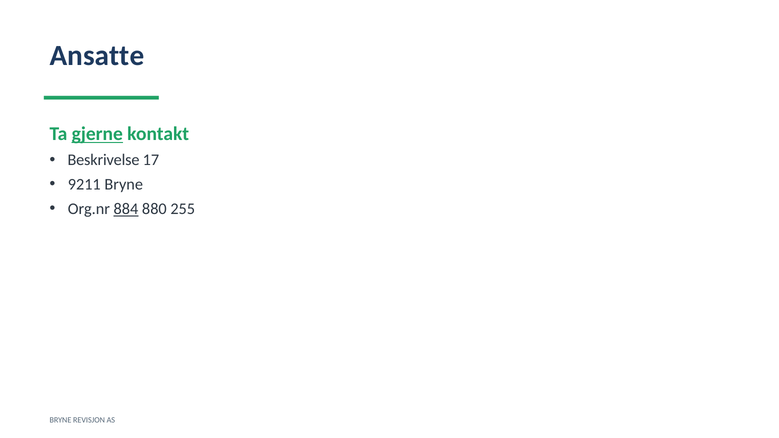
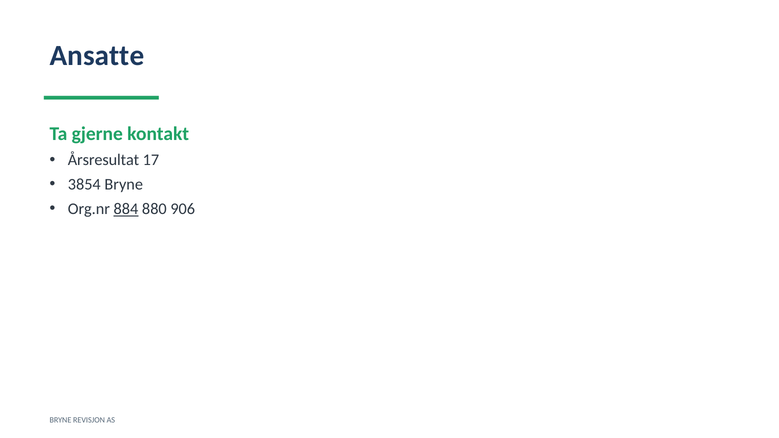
gjerne underline: present -> none
Beskrivelse: Beskrivelse -> Årsresultat
9211: 9211 -> 3854
255: 255 -> 906
